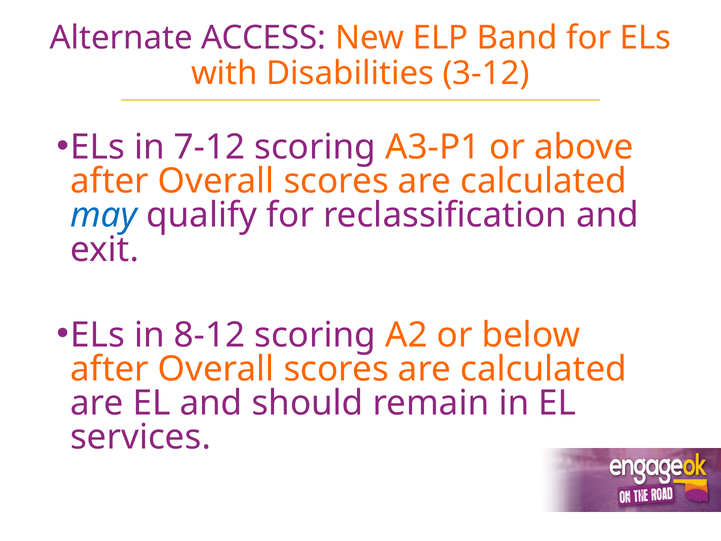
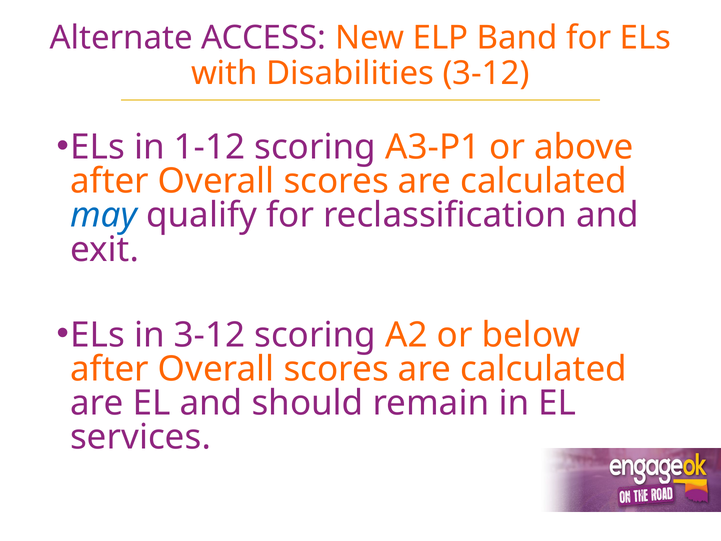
7-12: 7-12 -> 1-12
in 8-12: 8-12 -> 3-12
